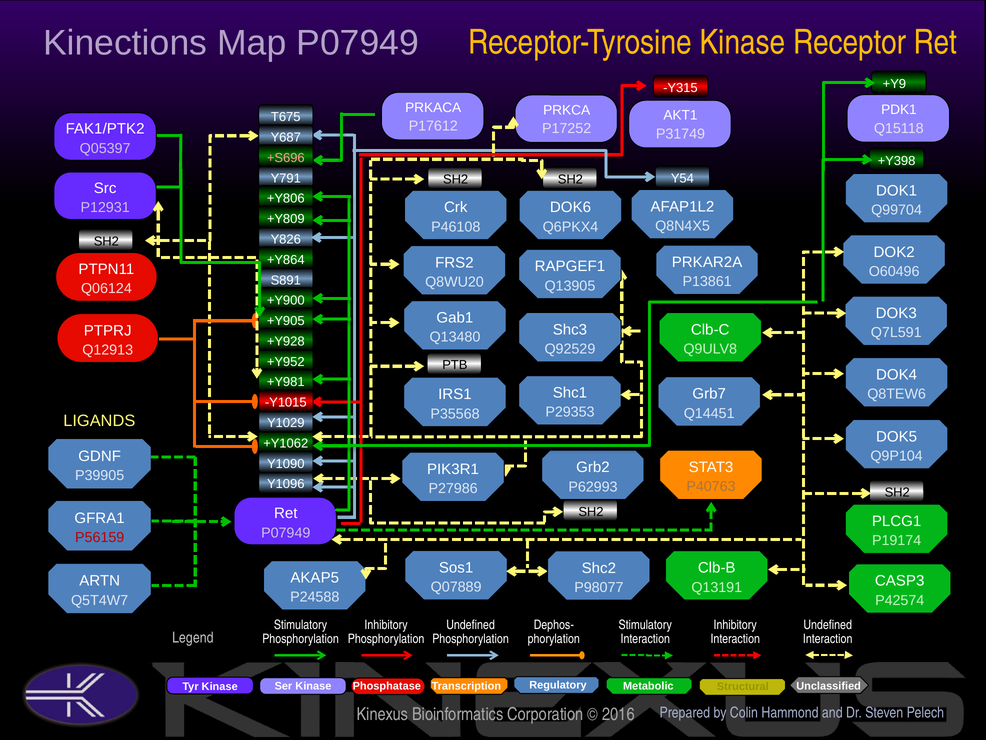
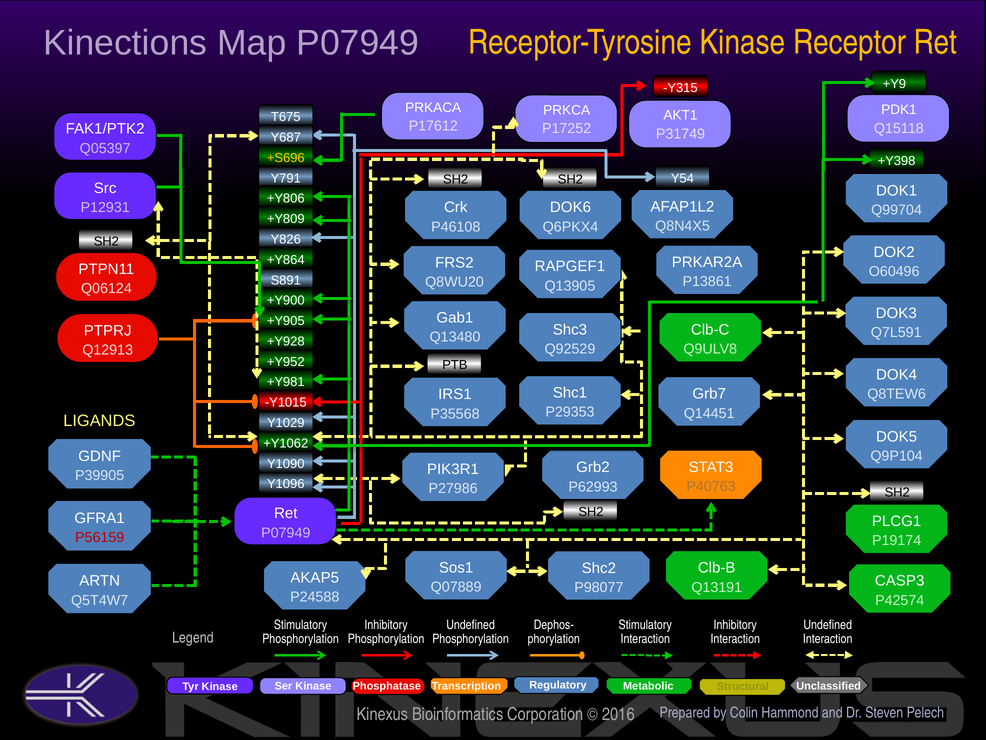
+S696 colour: pink -> yellow
